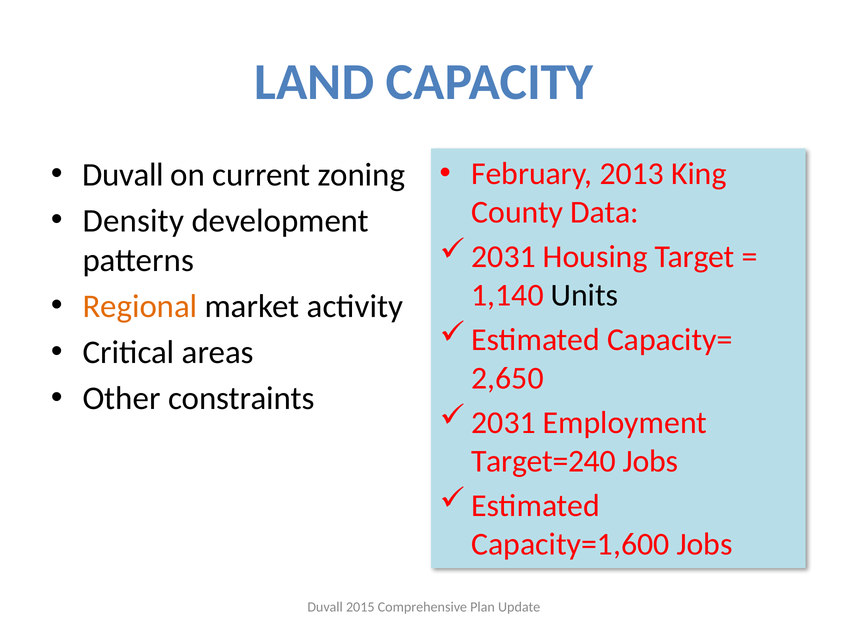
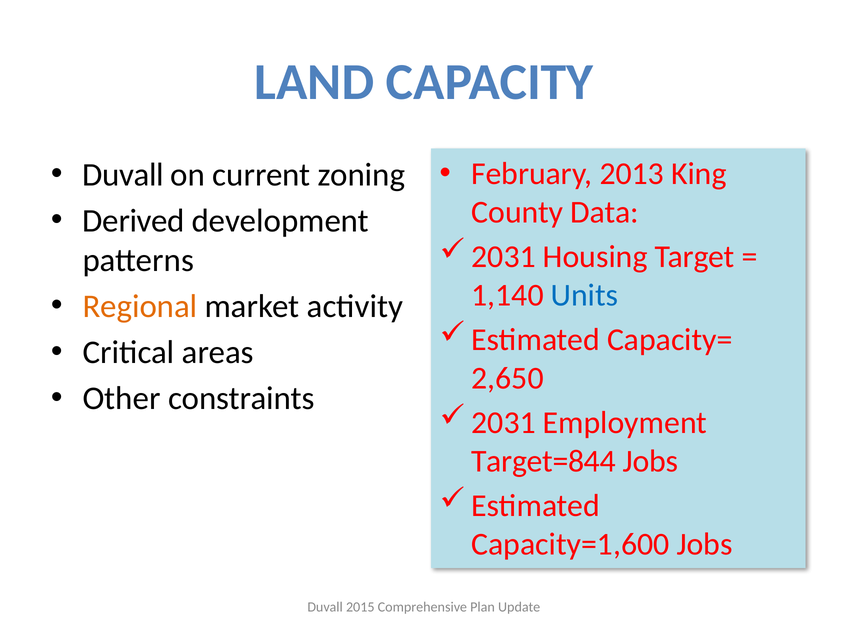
Density: Density -> Derived
Units colour: black -> blue
Target=240: Target=240 -> Target=844
